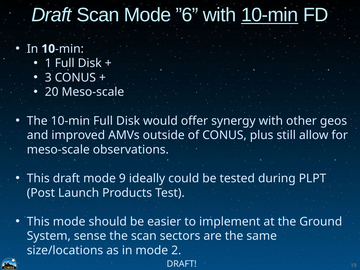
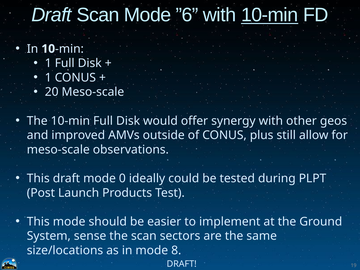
3 at (48, 78): 3 -> 1
9: 9 -> 0
2: 2 -> 8
